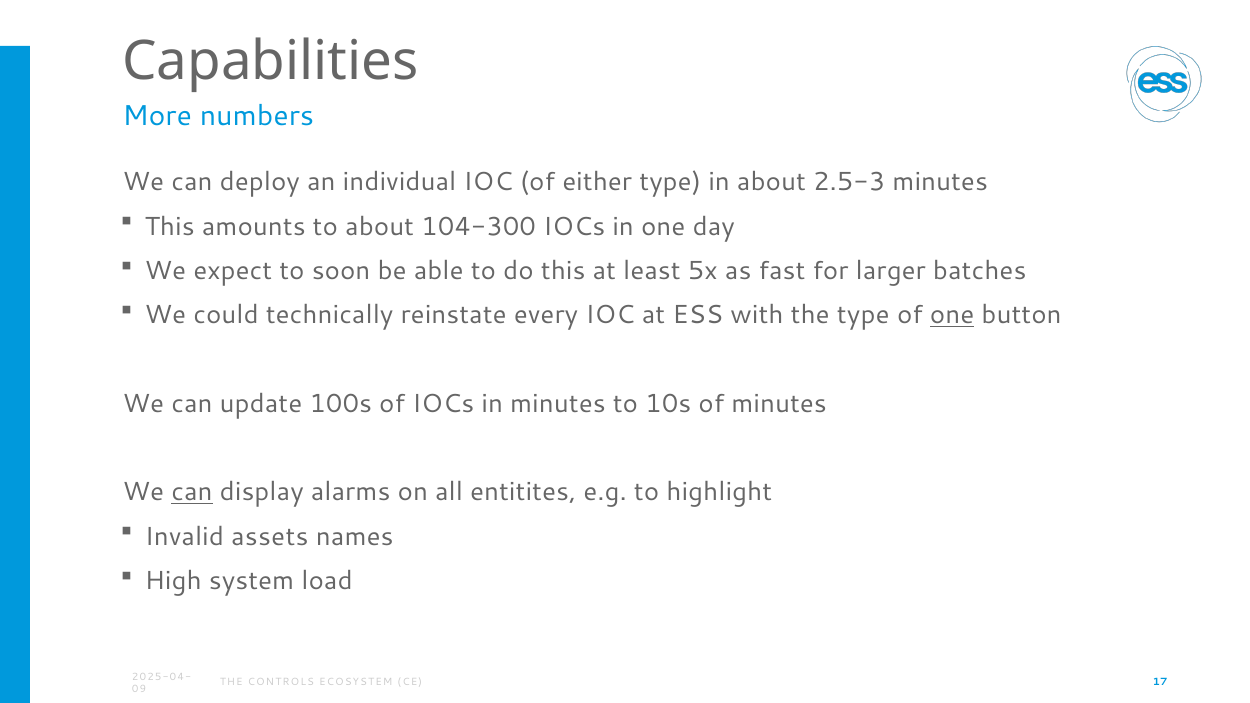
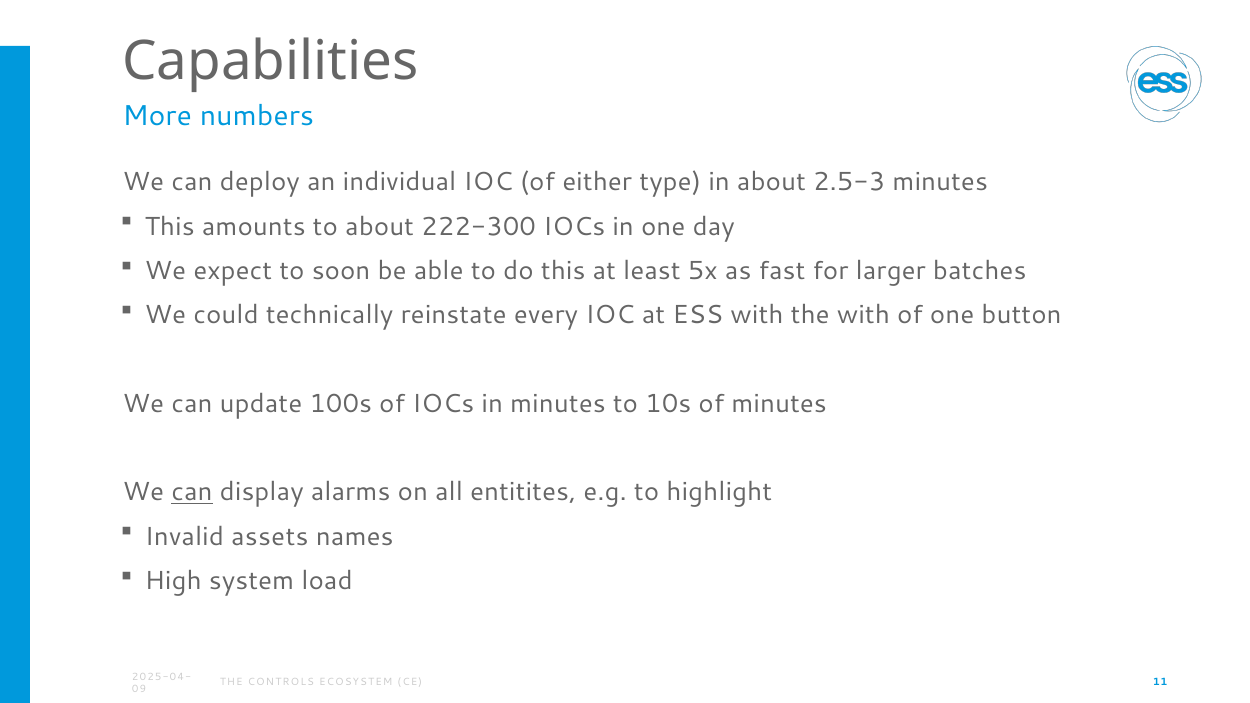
104-300: 104-300 -> 222-300
the type: type -> with
one at (952, 315) underline: present -> none
17: 17 -> 11
